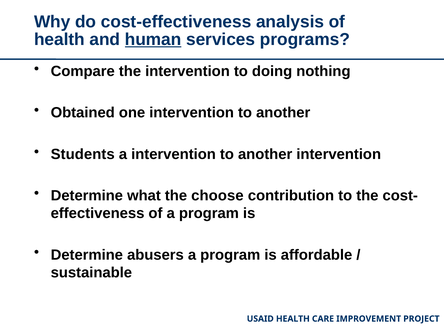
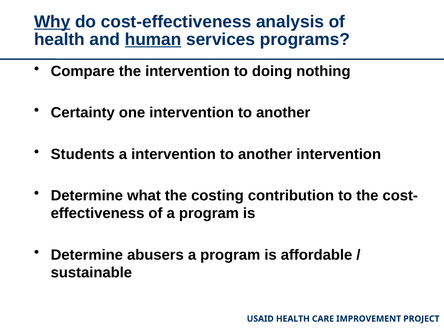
Why underline: none -> present
Obtained: Obtained -> Certainty
choose: choose -> costing
